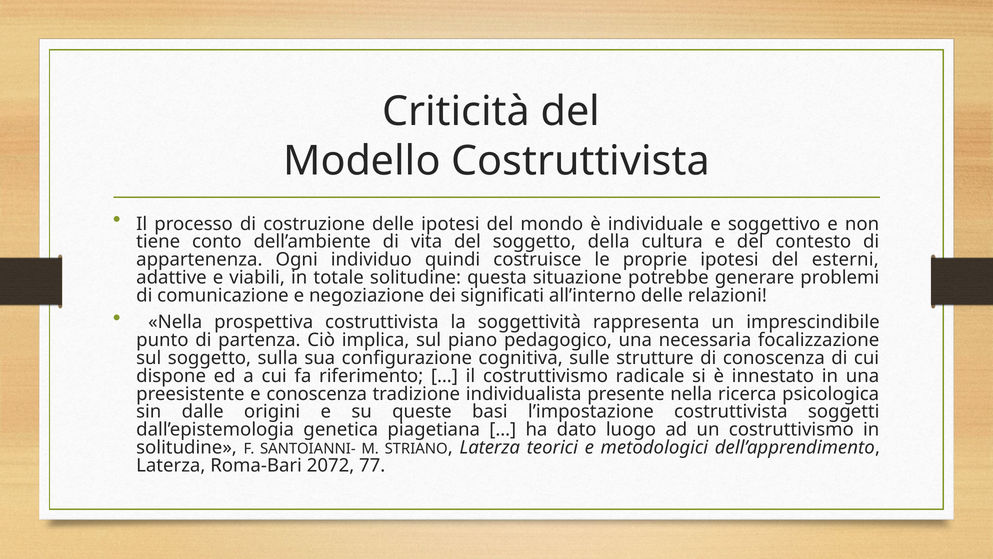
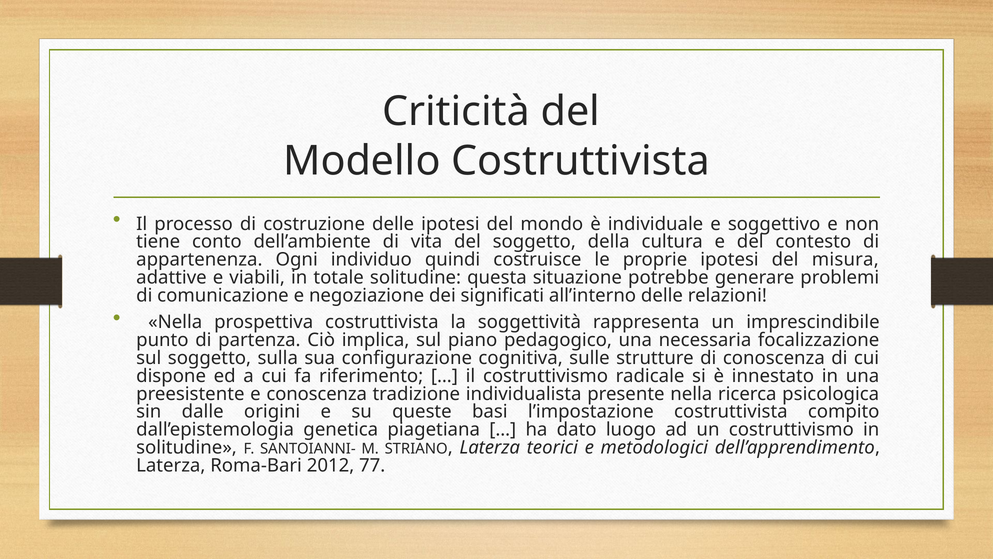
esterni: esterni -> misura
soggetti: soggetti -> compito
2072: 2072 -> 2012
